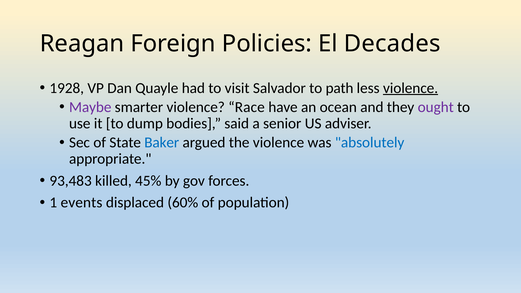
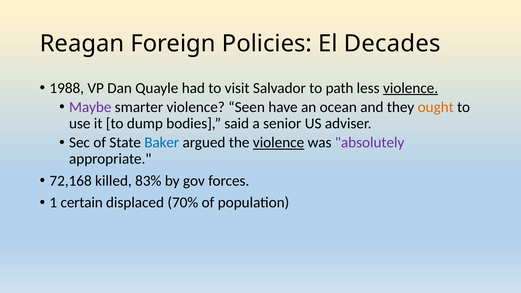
1928: 1928 -> 1988
Race: Race -> Seen
ought colour: purple -> orange
violence at (279, 143) underline: none -> present
absolutely colour: blue -> purple
93,483: 93,483 -> 72,168
45%: 45% -> 83%
events: events -> certain
60%: 60% -> 70%
